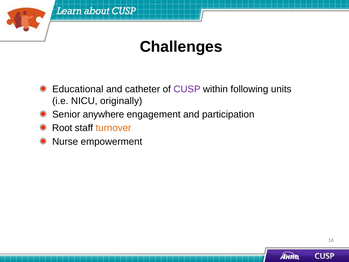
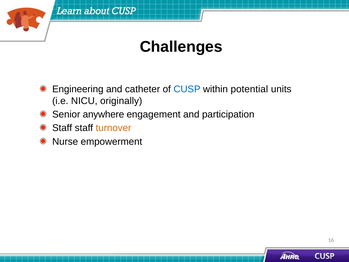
Educational: Educational -> Engineering
CUSP colour: purple -> blue
following: following -> potential
Root at (62, 128): Root -> Staff
